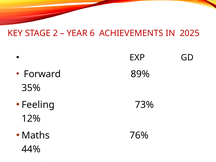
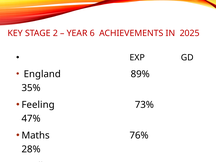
Forward: Forward -> England
12%: 12% -> 47%
44%: 44% -> 28%
